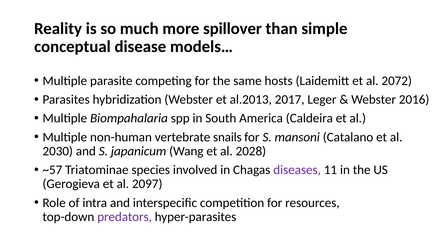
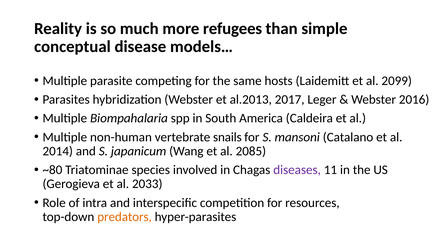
spillover: spillover -> refugees
2072: 2072 -> 2099
2030: 2030 -> 2014
2028: 2028 -> 2085
~57: ~57 -> ~80
2097: 2097 -> 2033
predators colour: purple -> orange
